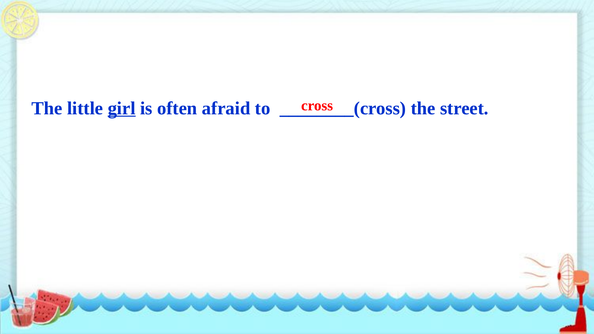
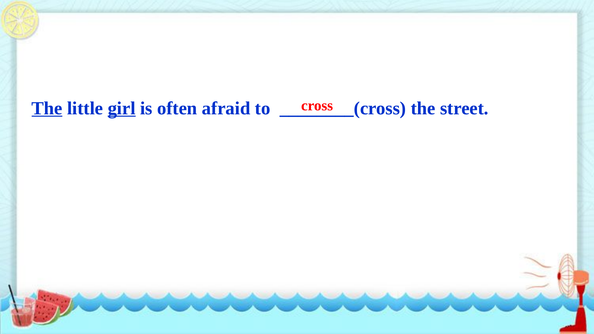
The at (47, 108) underline: none -> present
